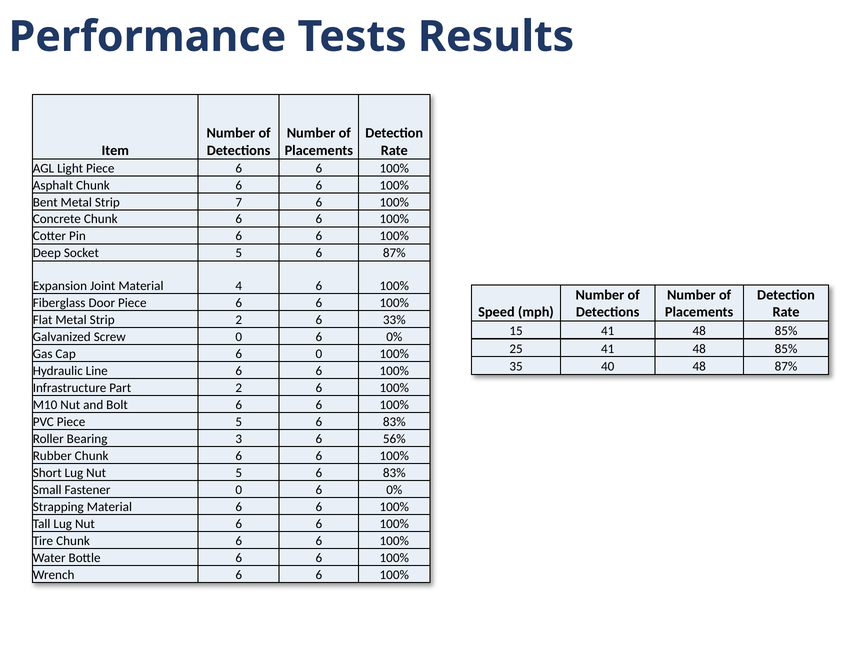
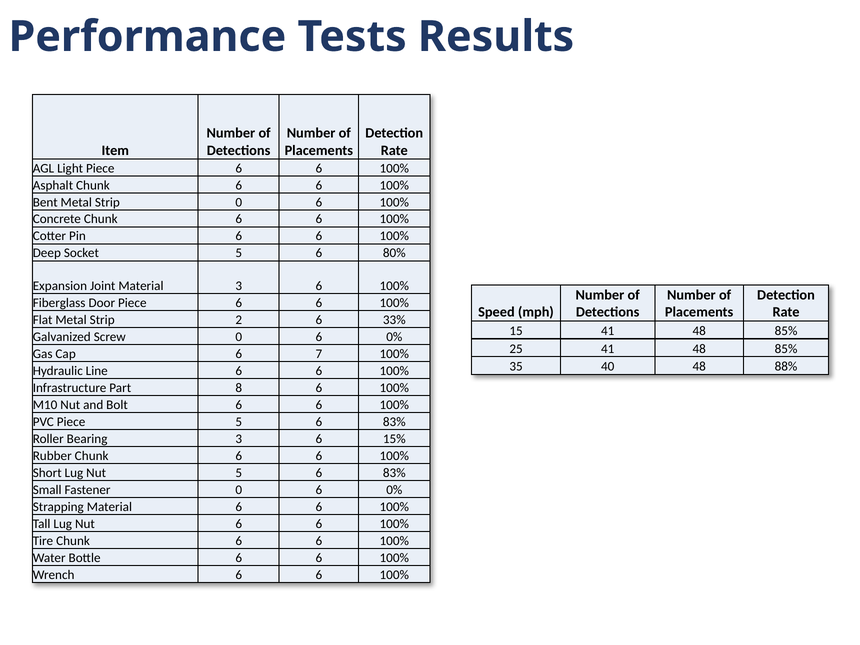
Strip 7: 7 -> 0
6 87%: 87% -> 80%
Material 4: 4 -> 3
6 0: 0 -> 7
48 87%: 87% -> 88%
Part 2: 2 -> 8
56%: 56% -> 15%
